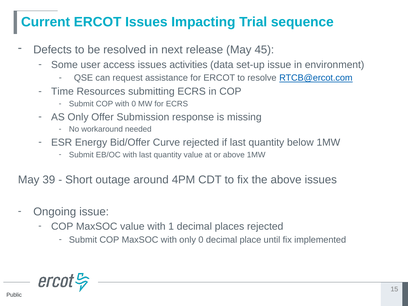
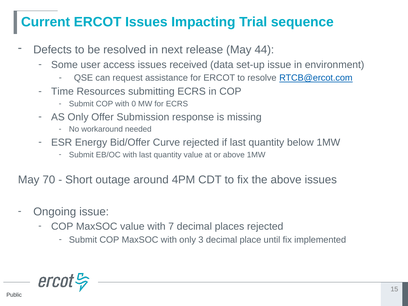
45: 45 -> 44
activities: activities -> received
39: 39 -> 70
1: 1 -> 7
only 0: 0 -> 3
